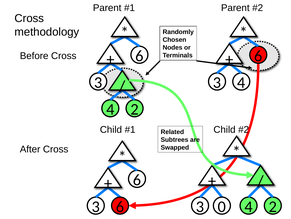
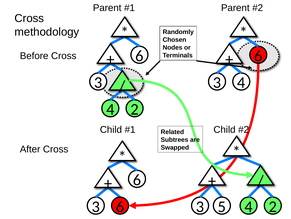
0: 0 -> 5
